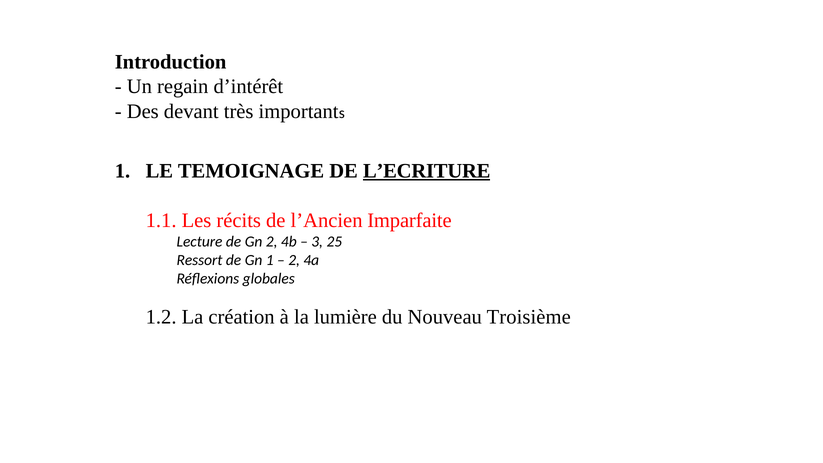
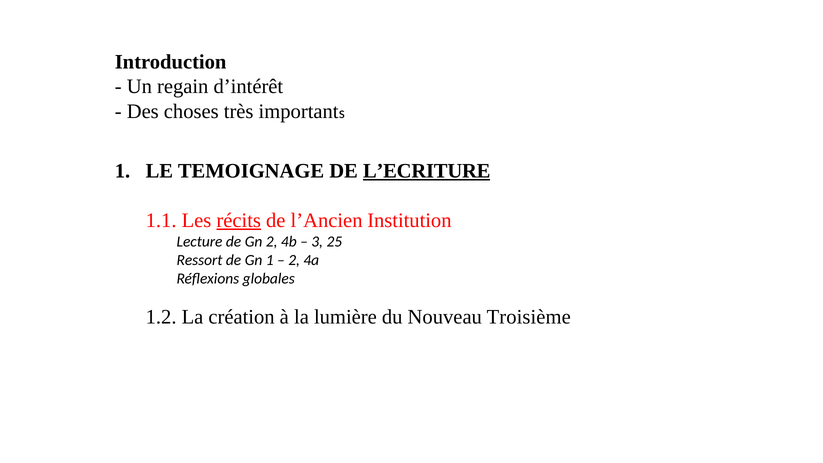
devant: devant -> choses
récits underline: none -> present
Imparfaite: Imparfaite -> Institution
